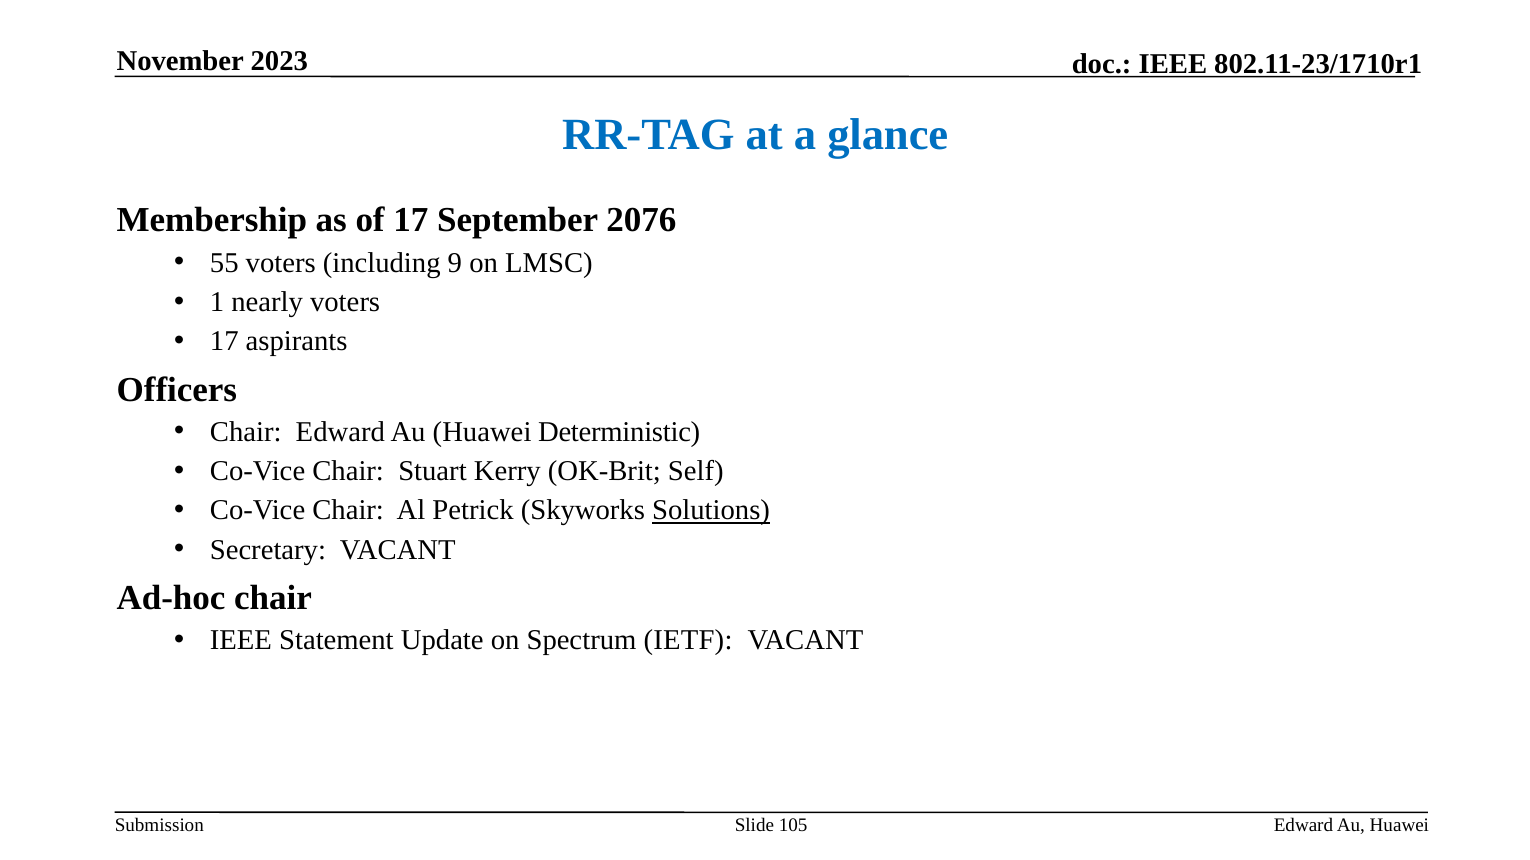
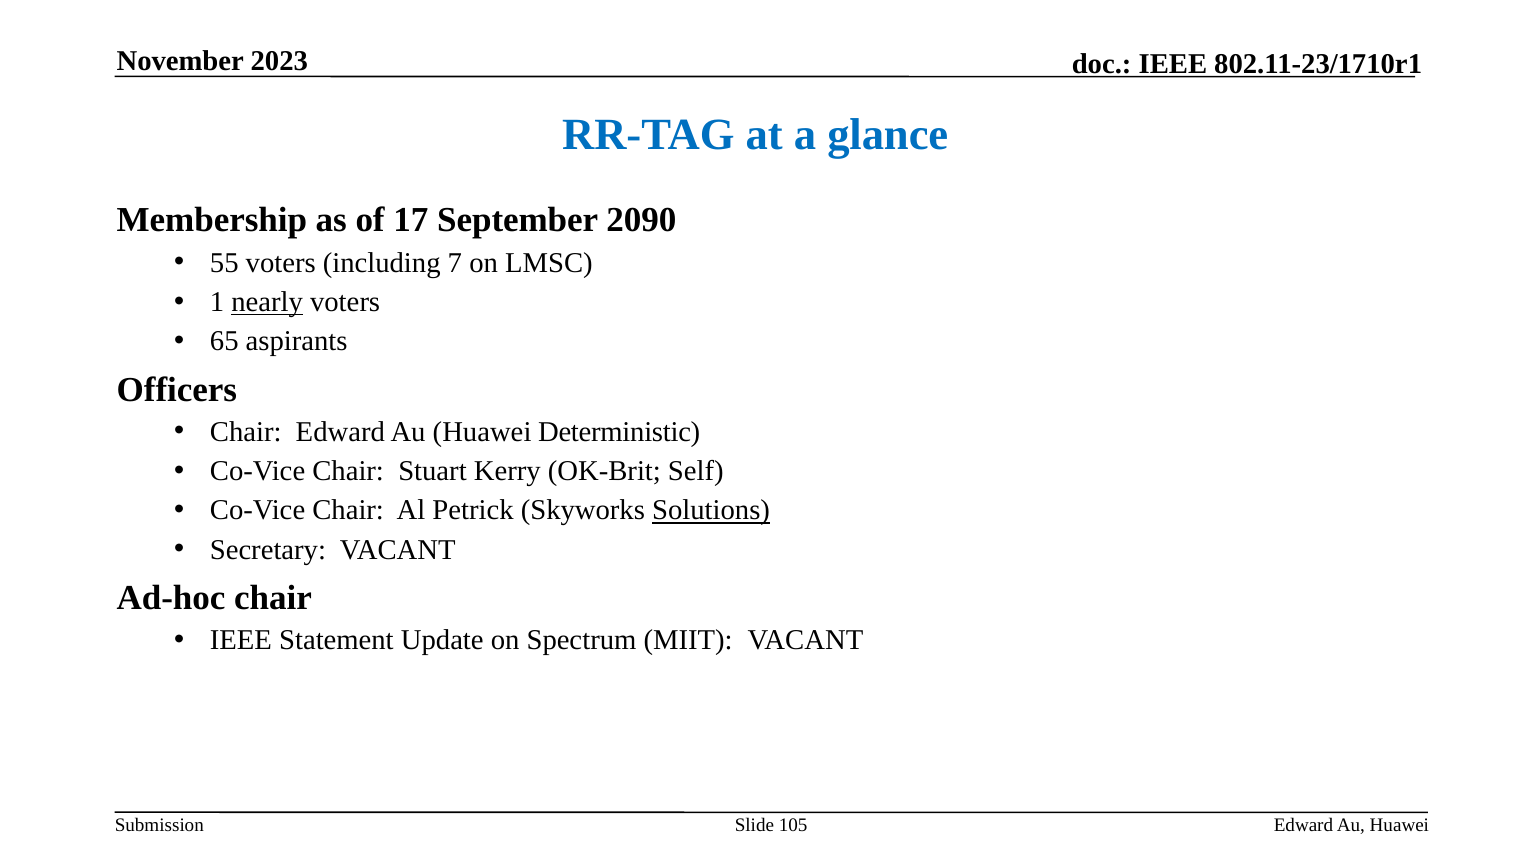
2076: 2076 -> 2090
9: 9 -> 7
nearly underline: none -> present
17 at (224, 342): 17 -> 65
IETF: IETF -> MIIT
